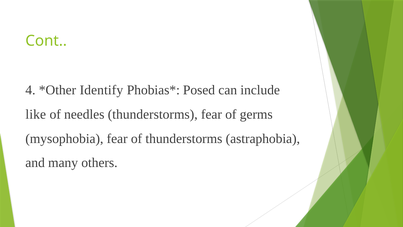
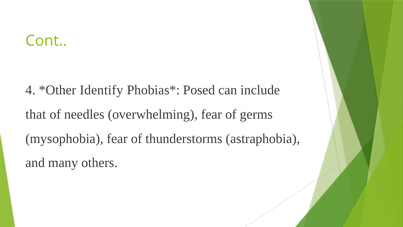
like: like -> that
needles thunderstorms: thunderstorms -> overwhelming
